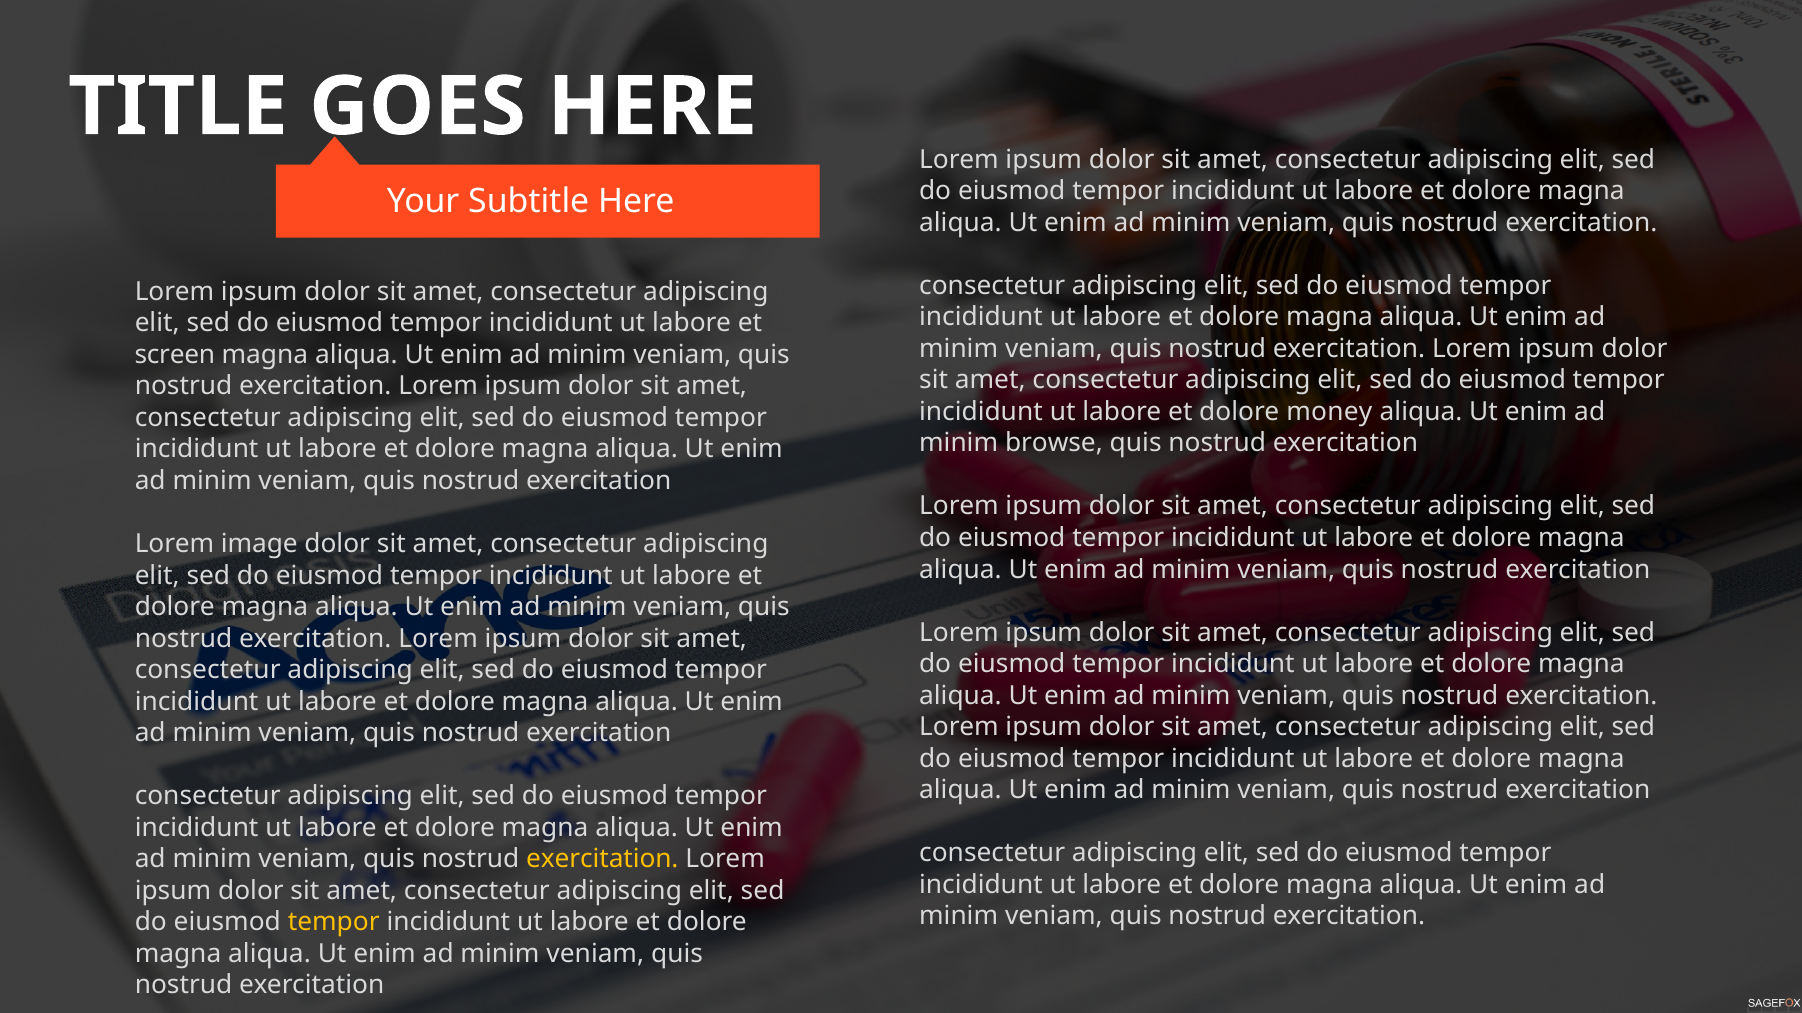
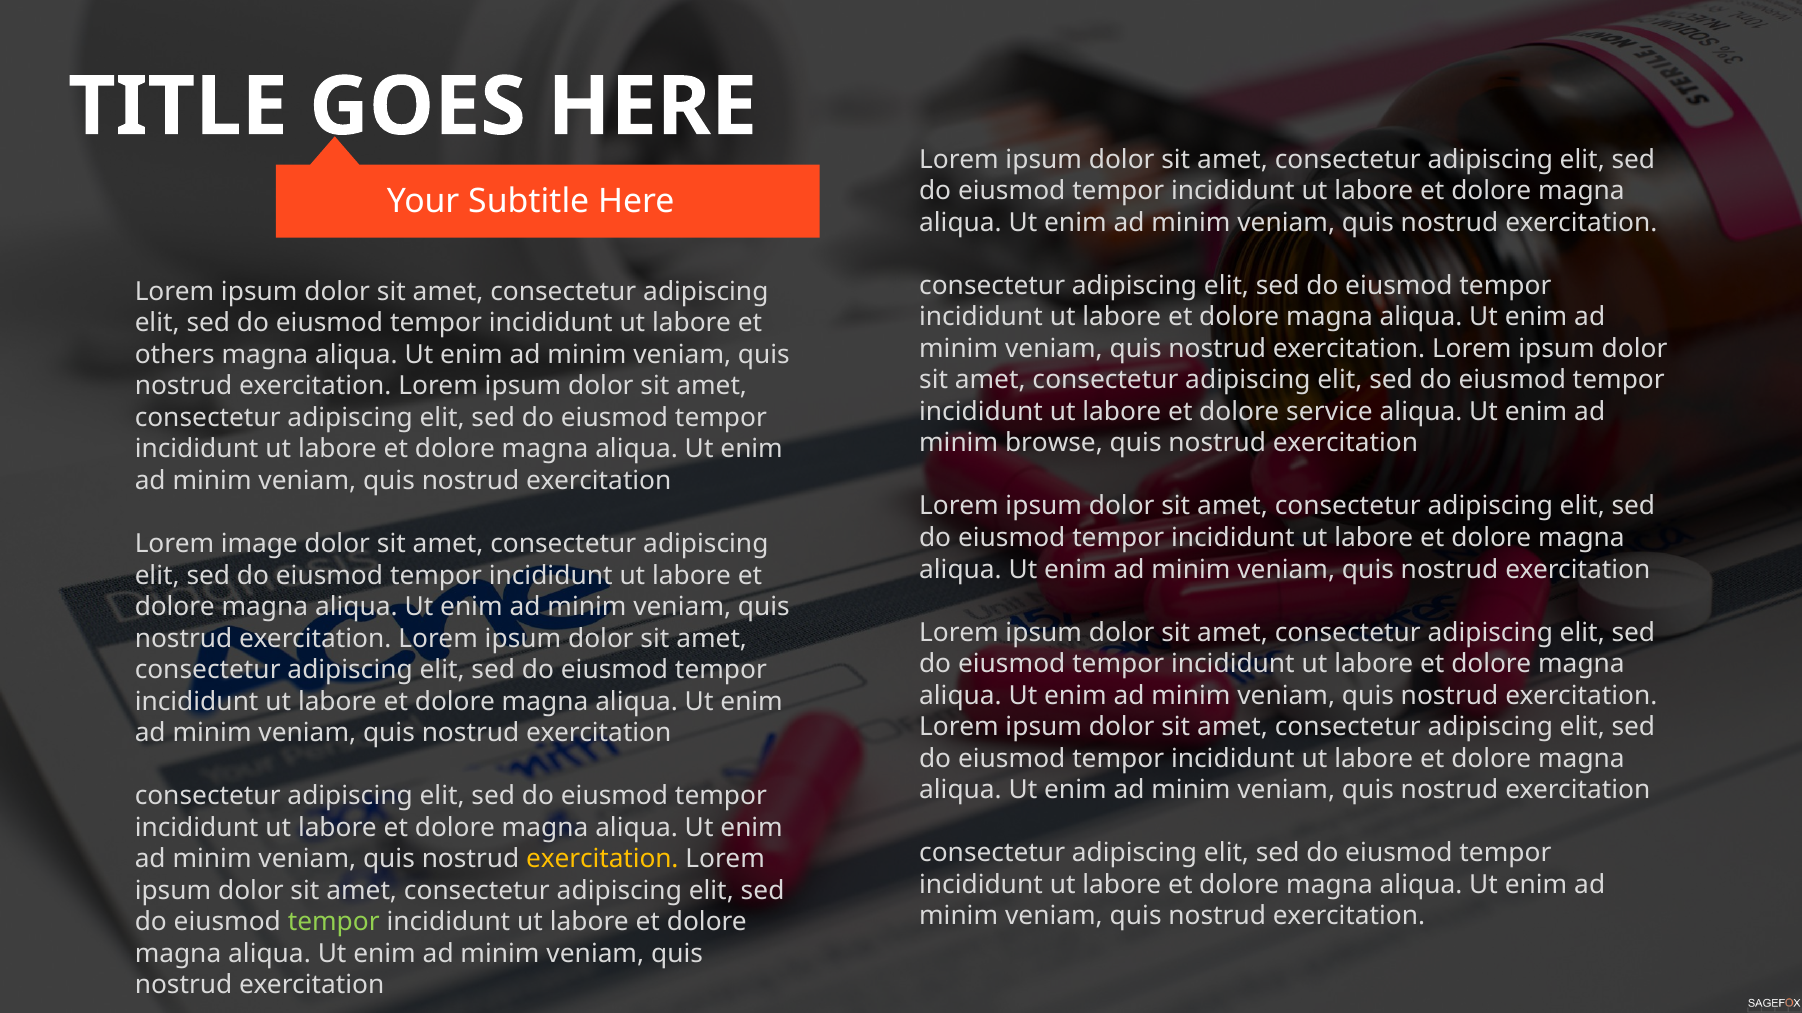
screen: screen -> others
money: money -> service
tempor at (334, 923) colour: yellow -> light green
